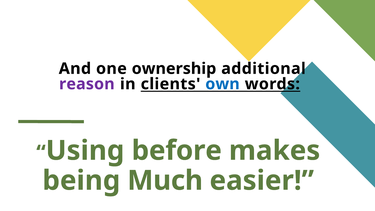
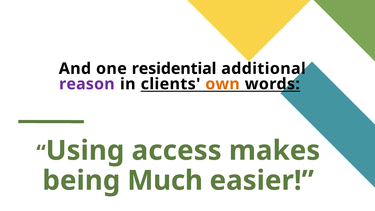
ownership: ownership -> residential
own colour: blue -> orange
before: before -> access
